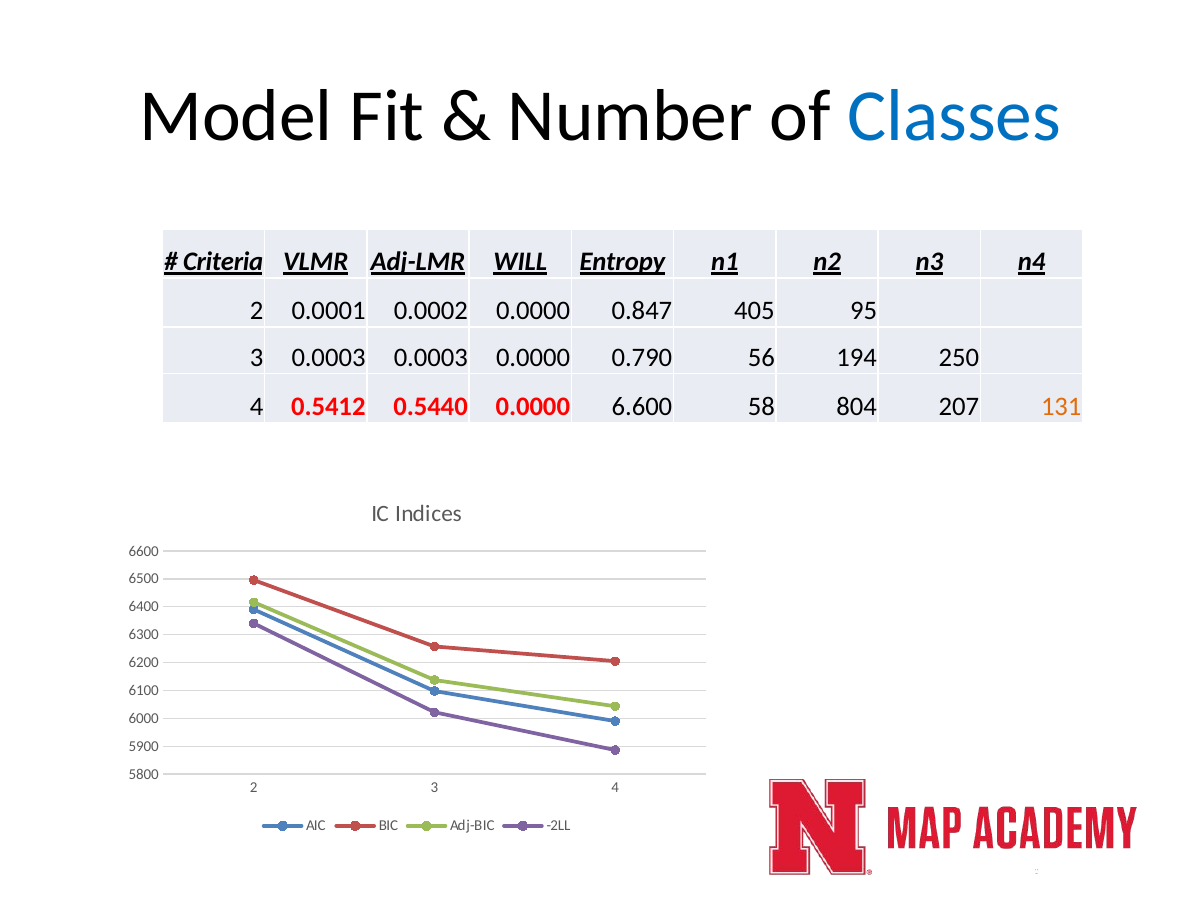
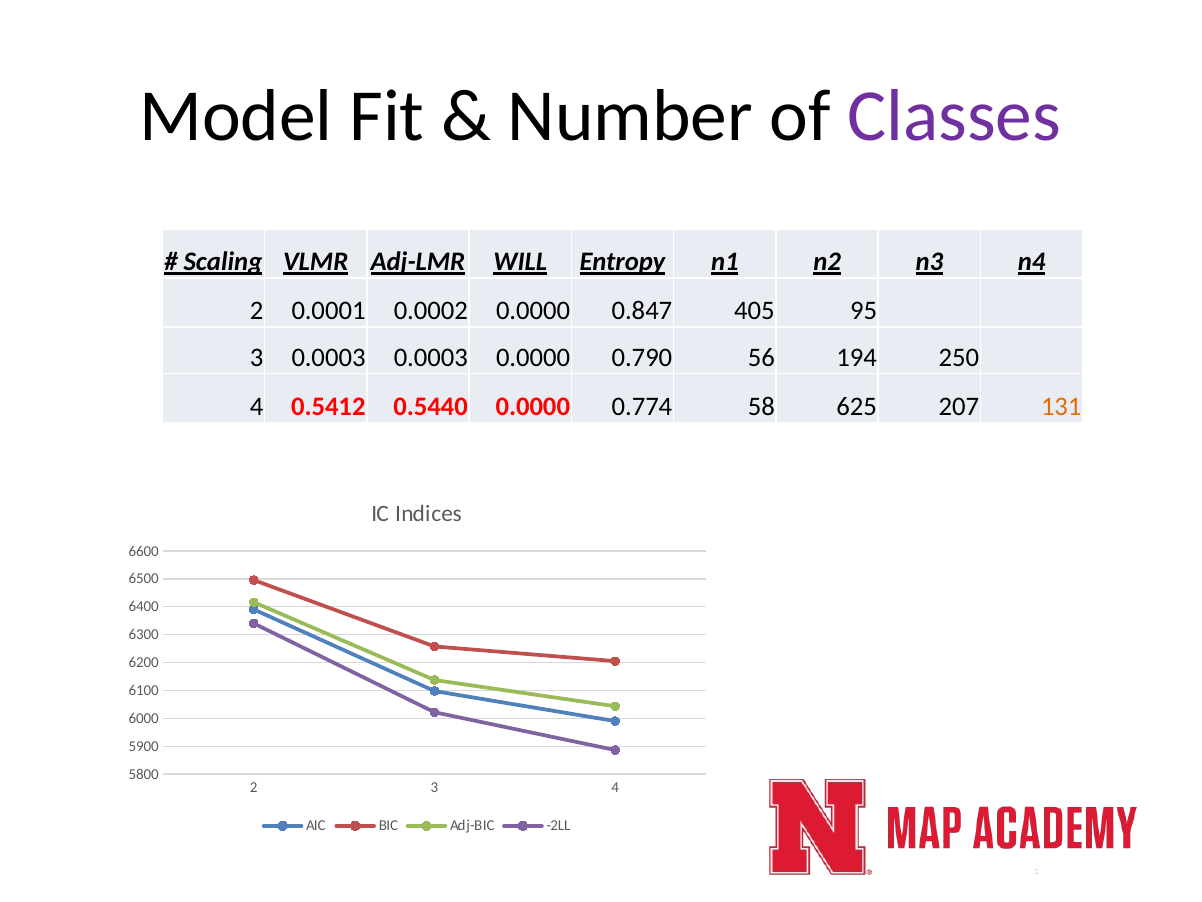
Classes colour: blue -> purple
Criteria: Criteria -> Scaling
6.600: 6.600 -> 0.774
804: 804 -> 625
